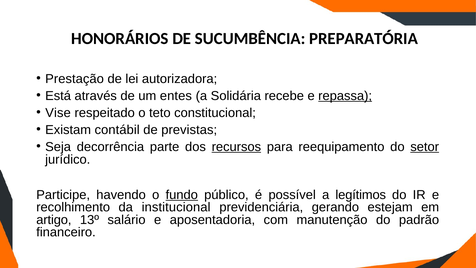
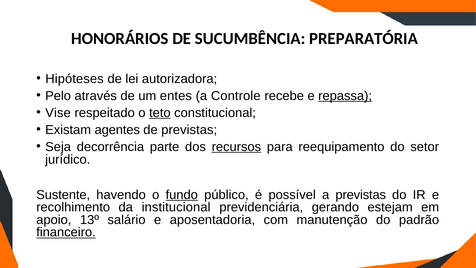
Prestação: Prestação -> Hipóteses
Está: Está -> Pelo
Solidária: Solidária -> Controle
teto underline: none -> present
contábil: contábil -> agentes
setor underline: present -> none
Participe: Participe -> Sustente
a legítimos: legítimos -> previstas
artigo: artigo -> apoio
financeiro underline: none -> present
